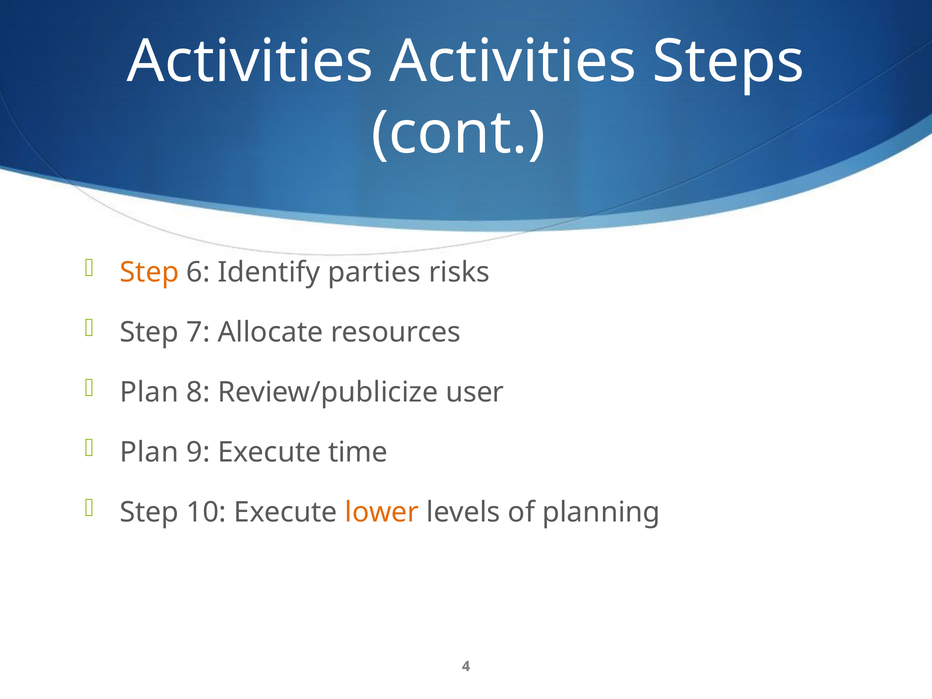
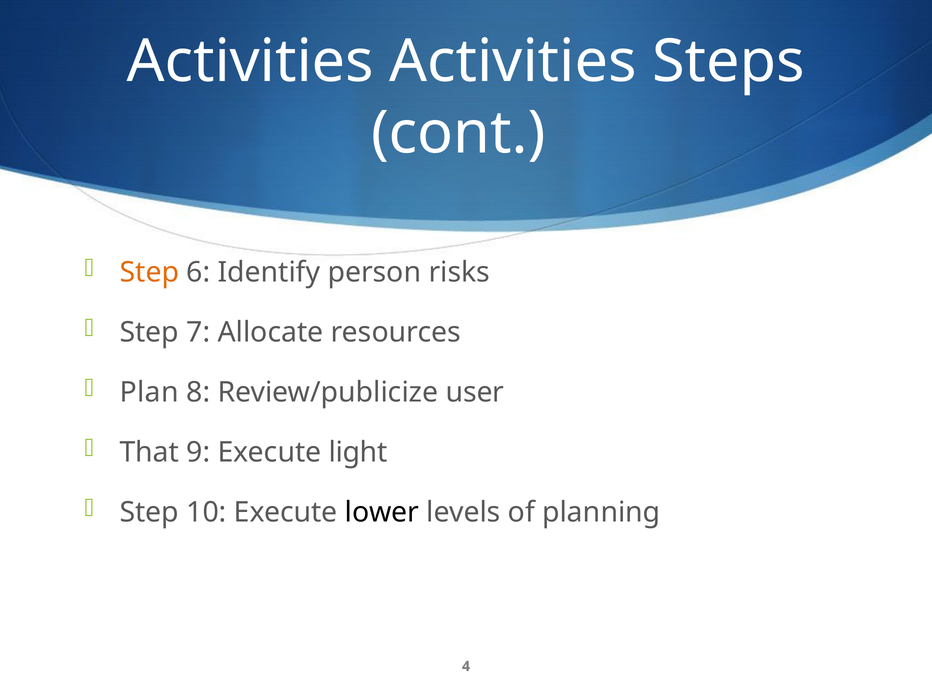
parties: parties -> person
Plan at (149, 452): Plan -> That
time: time -> light
lower colour: orange -> black
